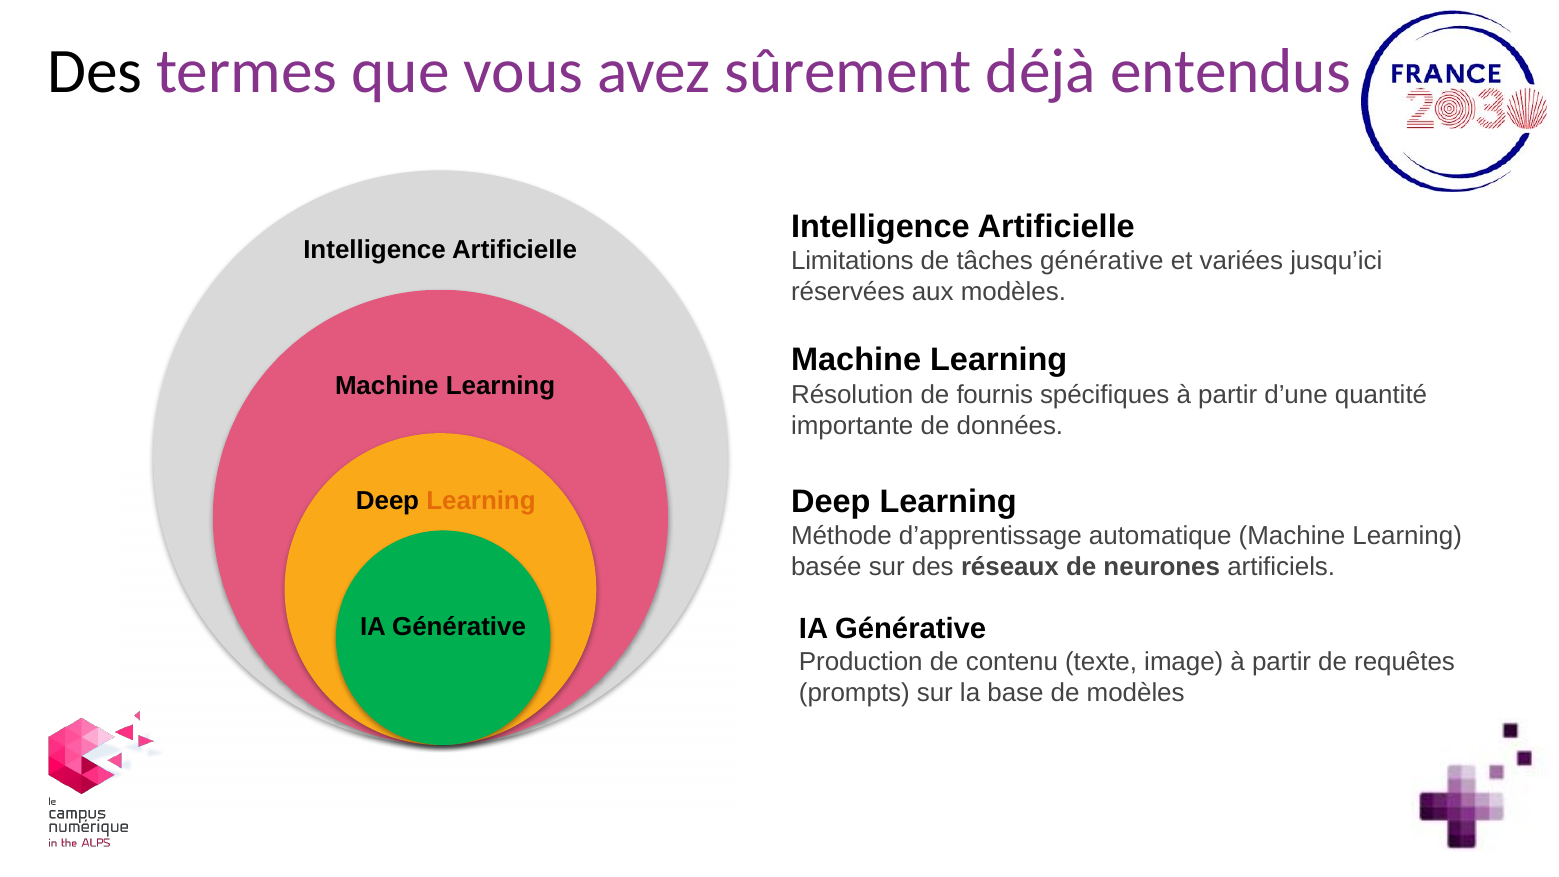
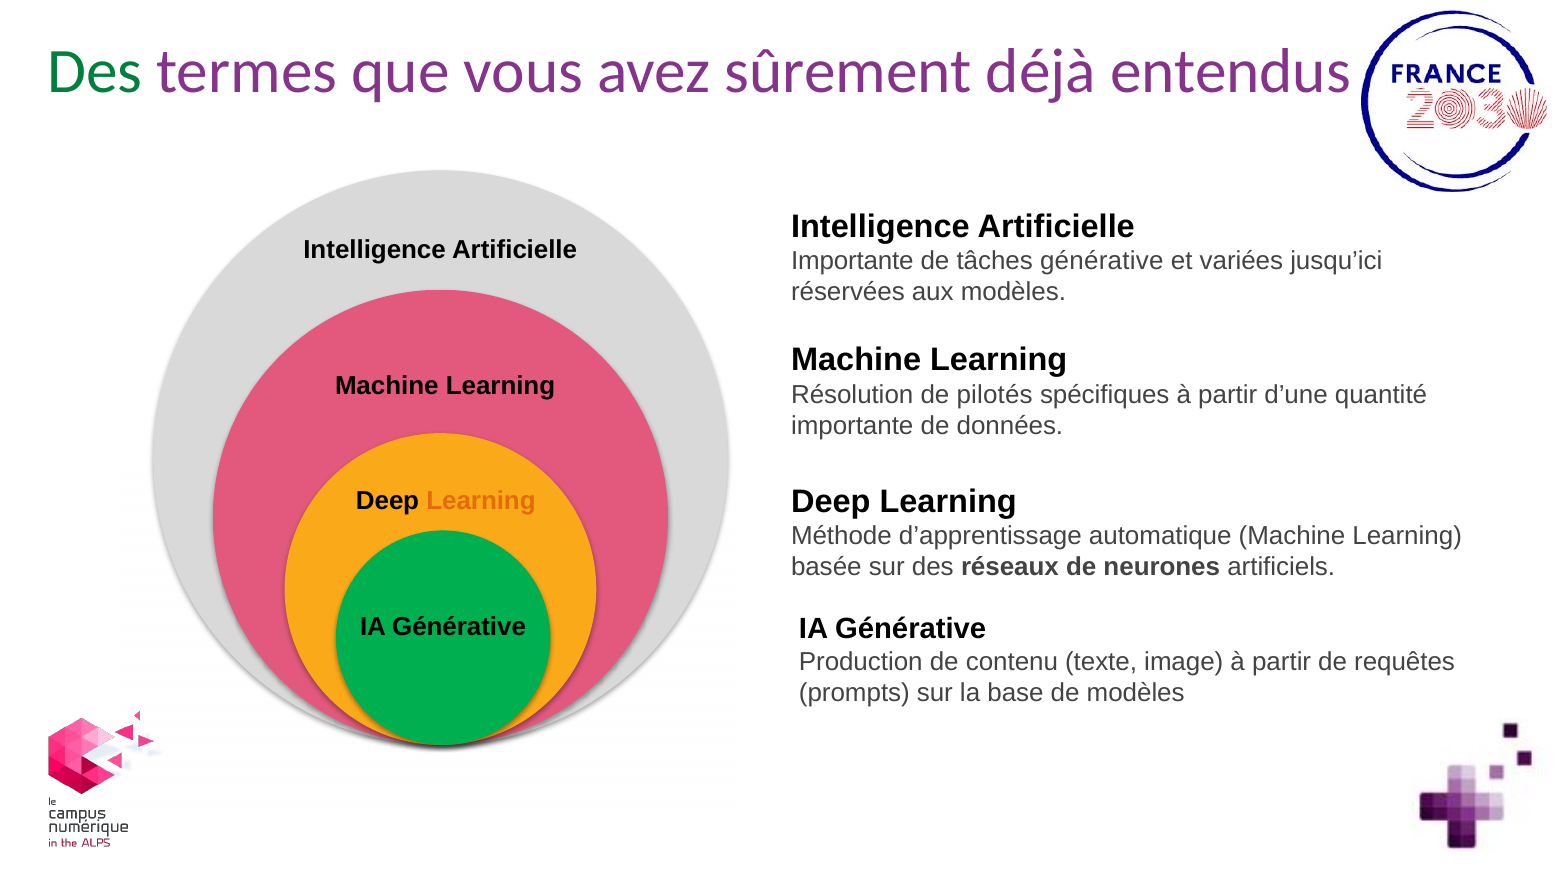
Des at (95, 71) colour: black -> green
Limitations at (852, 261): Limitations -> Importante
fournis: fournis -> pilotés
